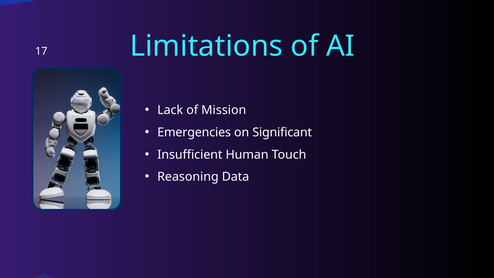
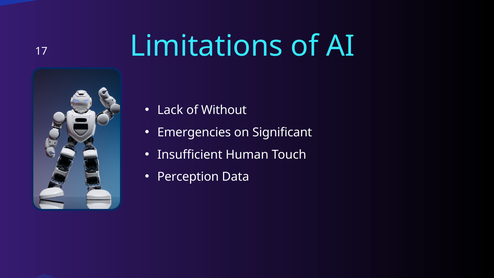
Mission: Mission -> Without
Reasoning: Reasoning -> Perception
